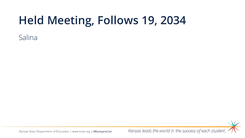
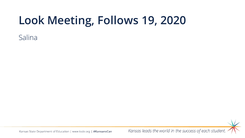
Held: Held -> Look
2034: 2034 -> 2020
